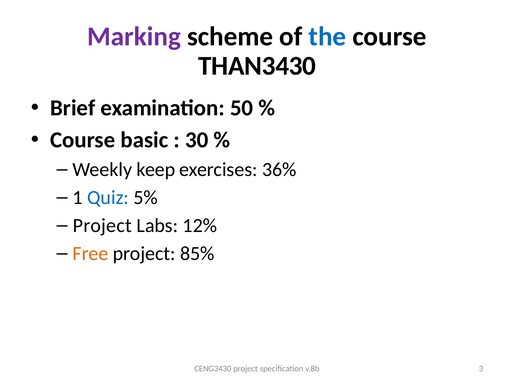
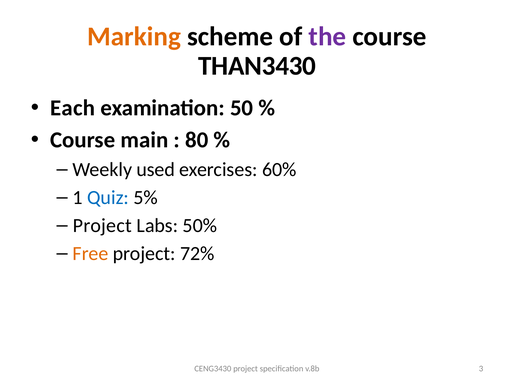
Marking colour: purple -> orange
the colour: blue -> purple
Brief: Brief -> Each
basic: basic -> main
30: 30 -> 80
keep: keep -> used
36%: 36% -> 60%
12%: 12% -> 50%
85%: 85% -> 72%
